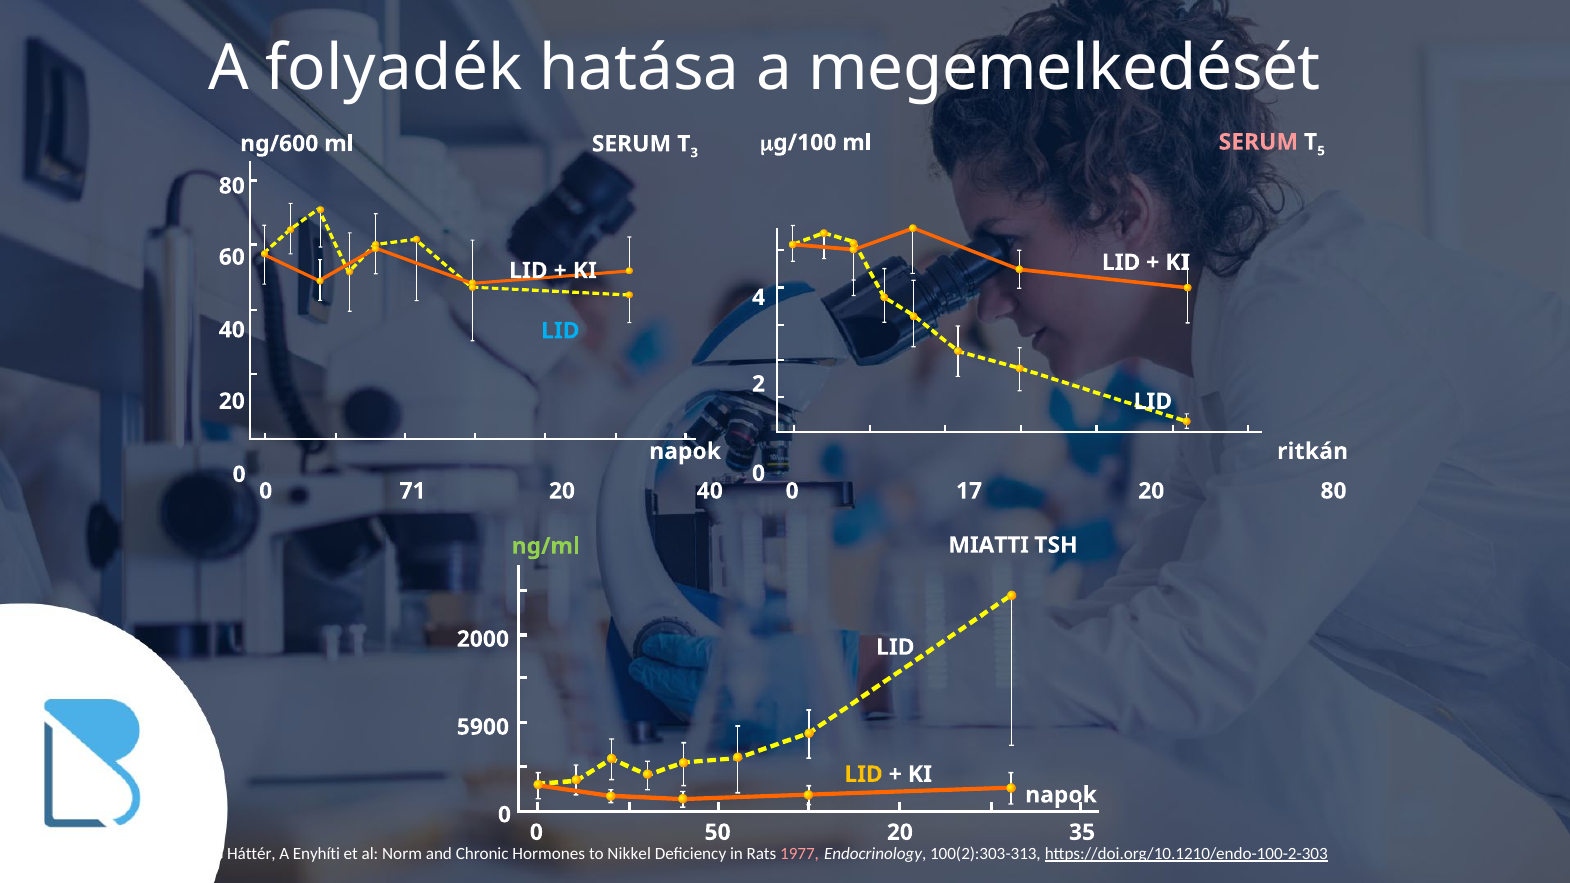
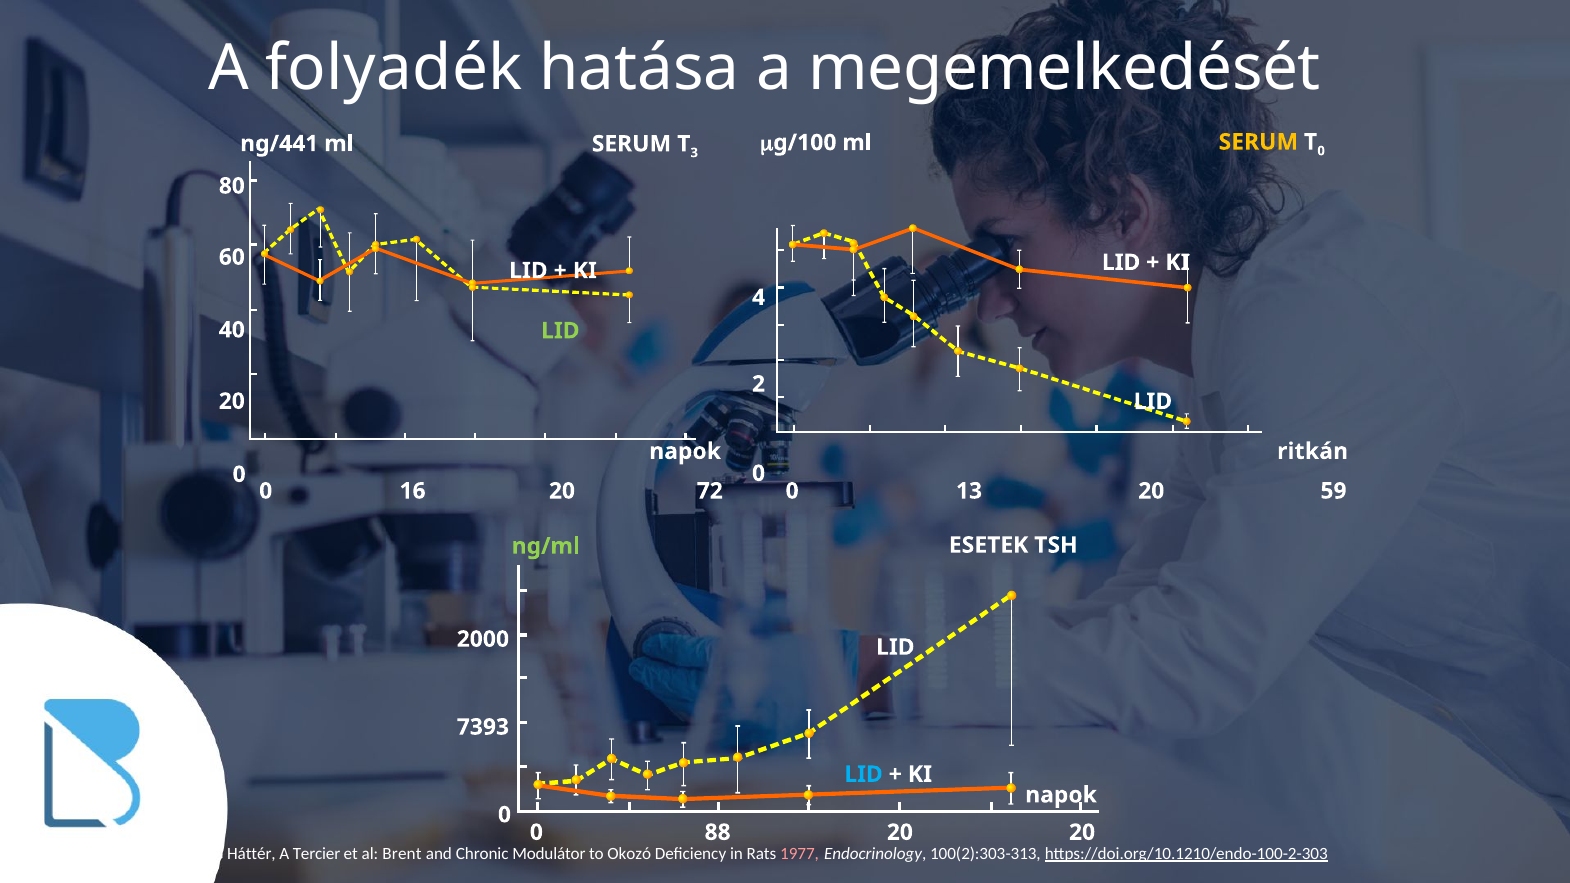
SERUM at (1258, 142) colour: pink -> yellow
5 at (1321, 151): 5 -> 0
ng/600: ng/600 -> ng/441
LID at (560, 331) colour: light blue -> light green
71: 71 -> 16
40 at (710, 491): 40 -> 72
17: 17 -> 13
20 80: 80 -> 59
MIATTI: MIATTI -> ESETEK
5900: 5900 -> 7393
LID at (864, 774) colour: yellow -> light blue
50: 50 -> 88
20 35: 35 -> 20
Enyhíti: Enyhíti -> Tercier
Norm: Norm -> Brent
Hormones: Hormones -> Modulátor
Nikkel: Nikkel -> Okozó
